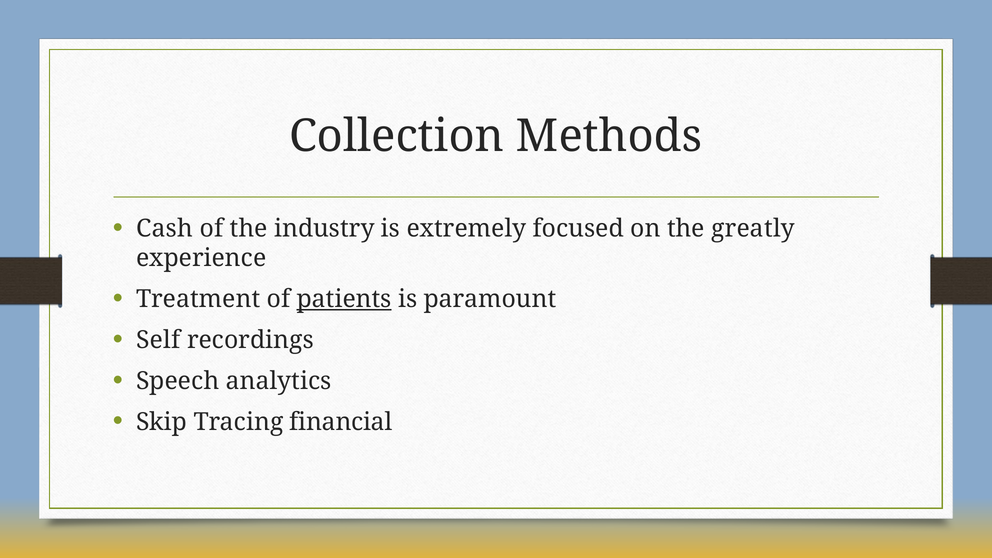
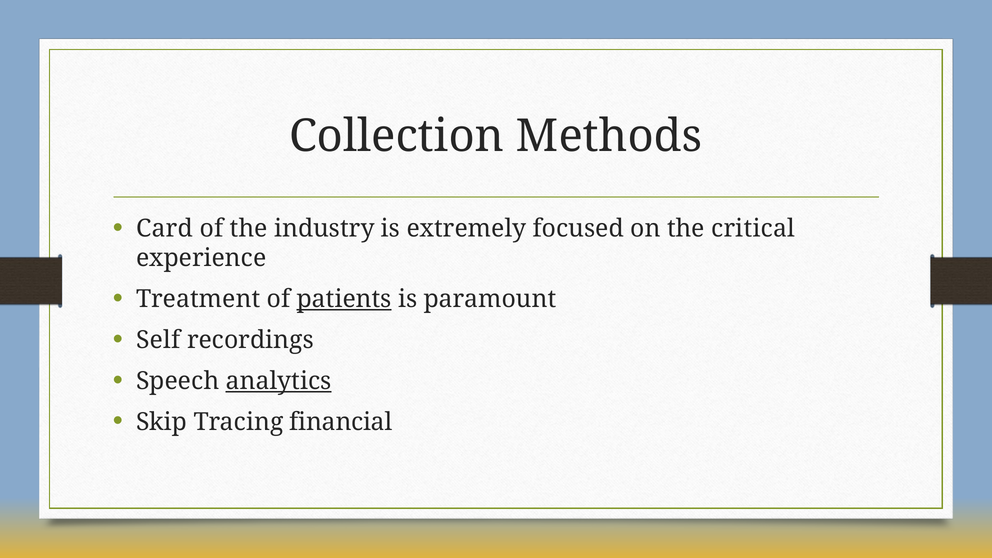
Cash: Cash -> Card
greatly: greatly -> critical
analytics underline: none -> present
